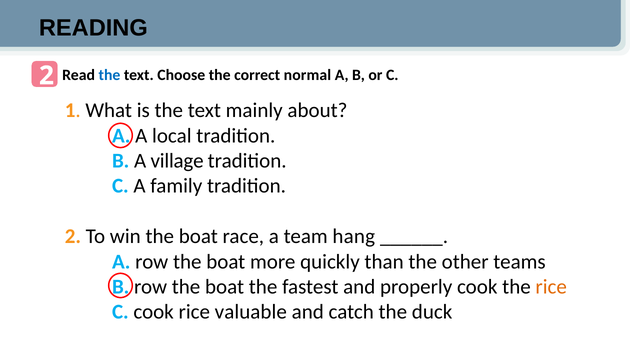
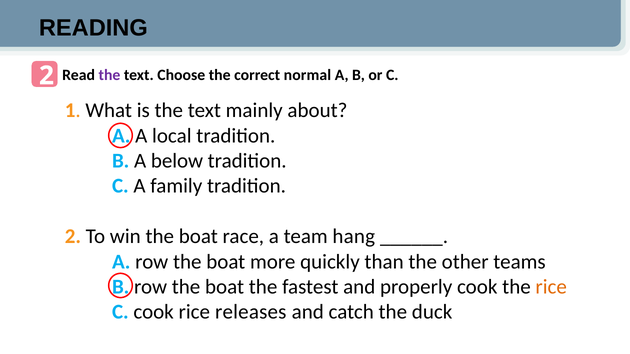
the at (109, 75) colour: blue -> purple
village: village -> below
valuable: valuable -> releases
